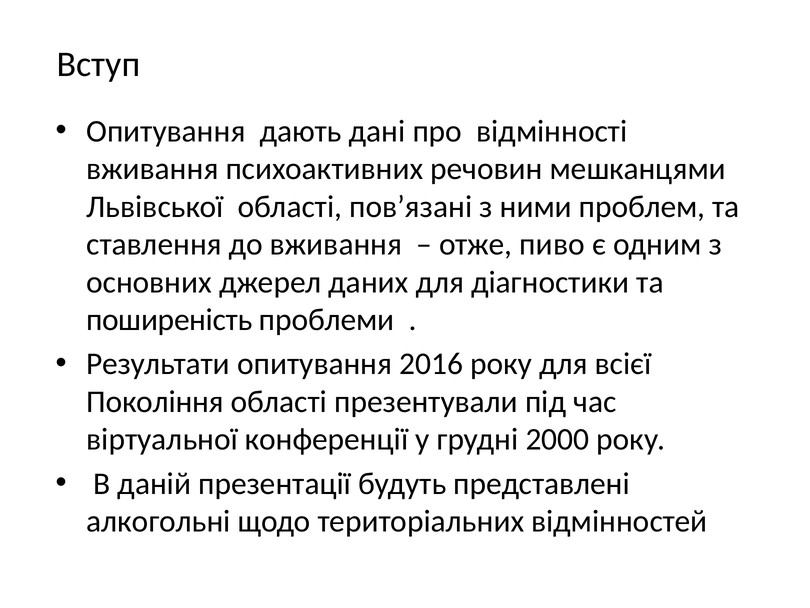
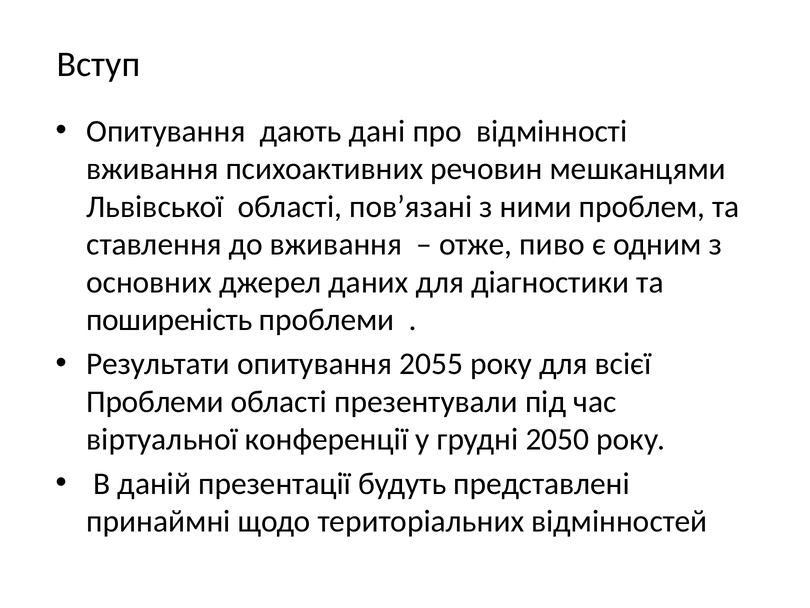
2016: 2016 -> 2055
Покоління at (155, 401): Покоління -> Проблеми
2000: 2000 -> 2050
алкогольні: алкогольні -> принаймні
